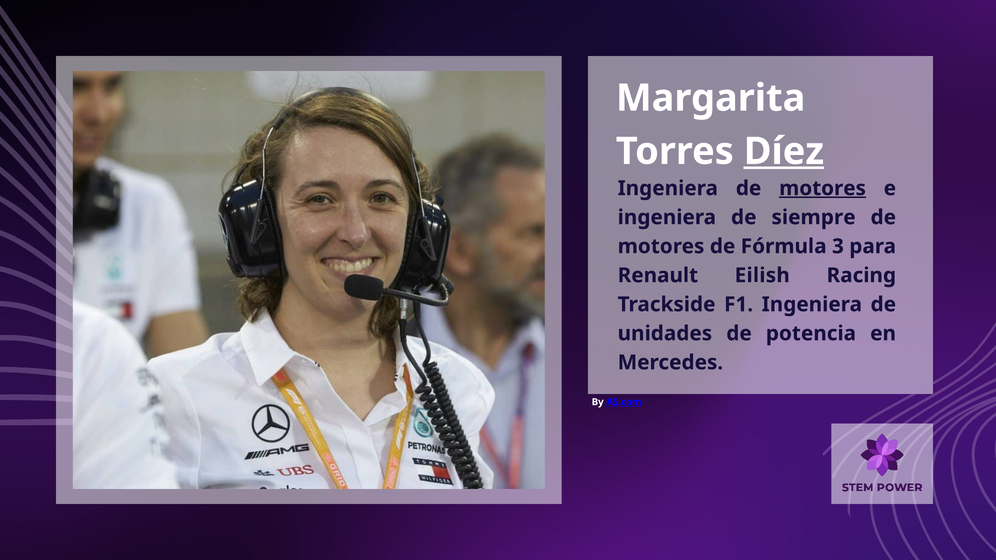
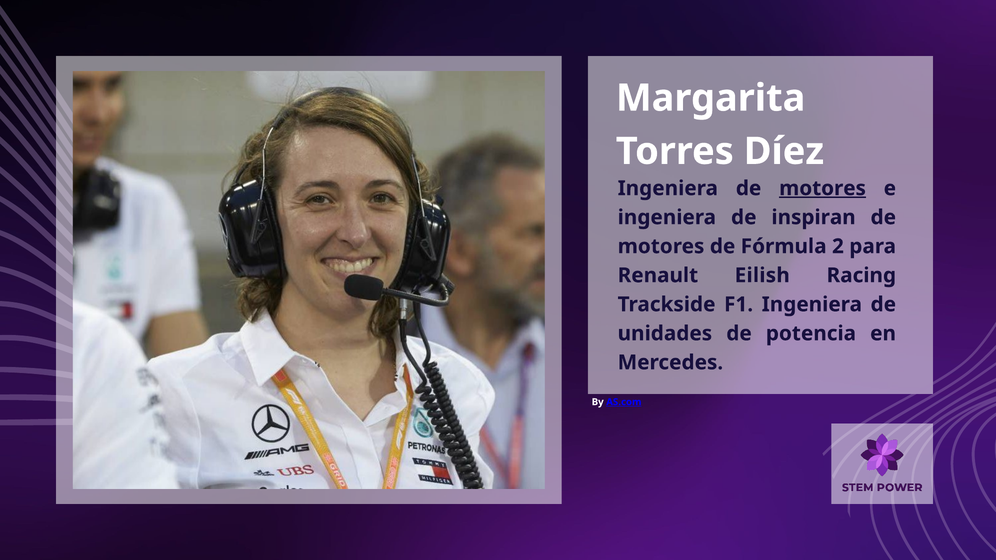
Díez underline: present -> none
siempre: siempre -> inspiran
3: 3 -> 2
